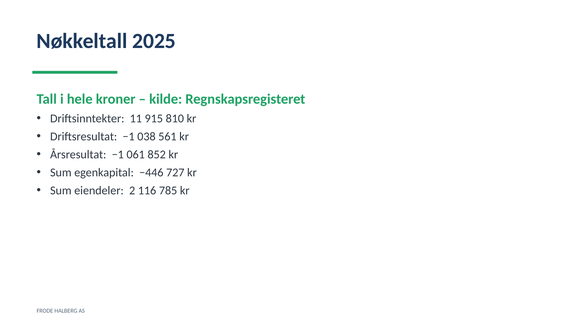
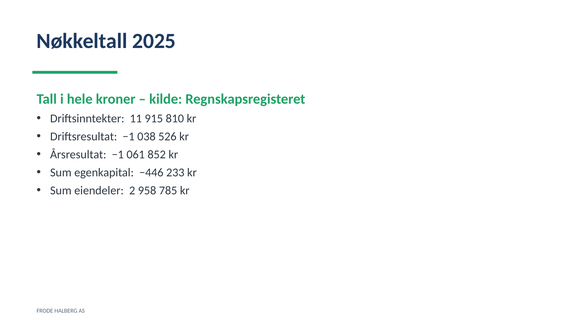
561: 561 -> 526
727: 727 -> 233
116: 116 -> 958
